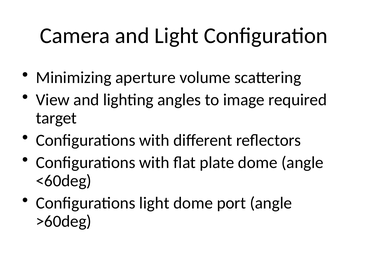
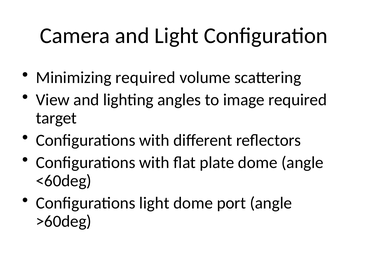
Minimizing aperture: aperture -> required
